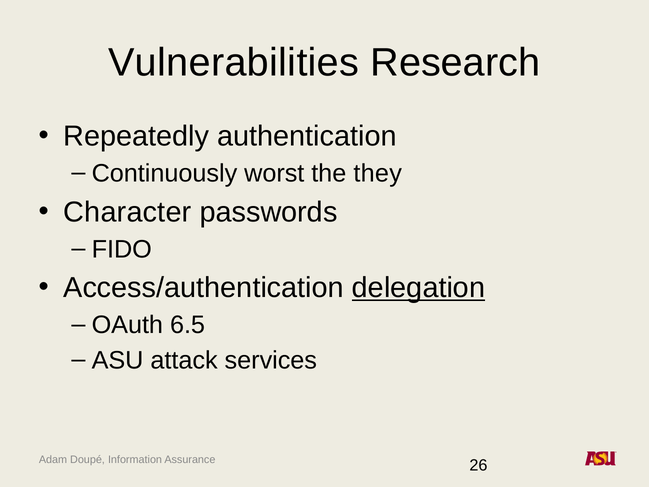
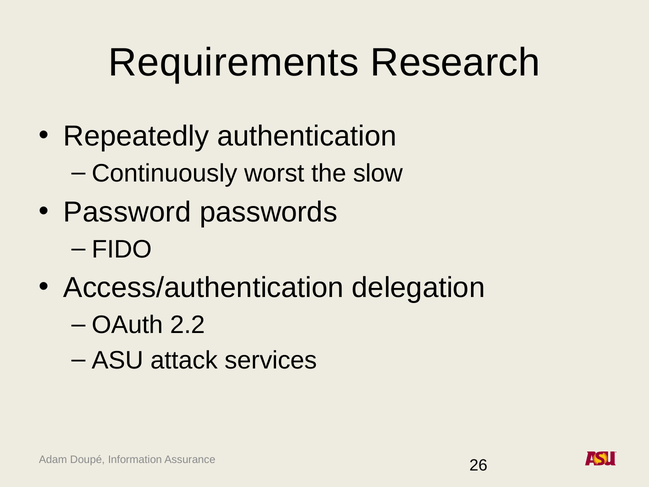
Vulnerabilities: Vulnerabilities -> Requirements
they: they -> slow
Character: Character -> Password
delegation underline: present -> none
6.5: 6.5 -> 2.2
